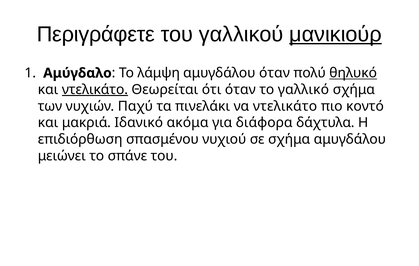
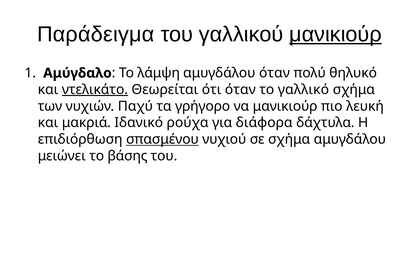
Περιγράφετε: Περιγράφετε -> Παράδειγμα
θηλυκό underline: present -> none
πινελάκι: πινελάκι -> γρήγορο
να ντελικάτο: ντελικάτο -> μανικιούρ
κοντό: κοντό -> λευκή
ακόμα: ακόμα -> ρούχα
σπασμένου underline: none -> present
σπάνε: σπάνε -> βάσης
